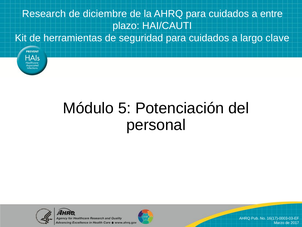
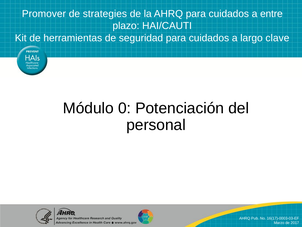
Research: Research -> Promover
diciembre: diciembre -> strategies
5: 5 -> 0
